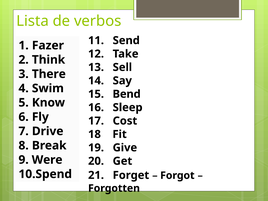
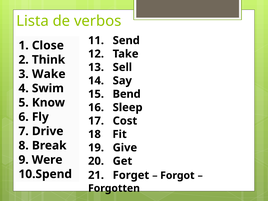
Fazer: Fazer -> Close
There: There -> Wake
